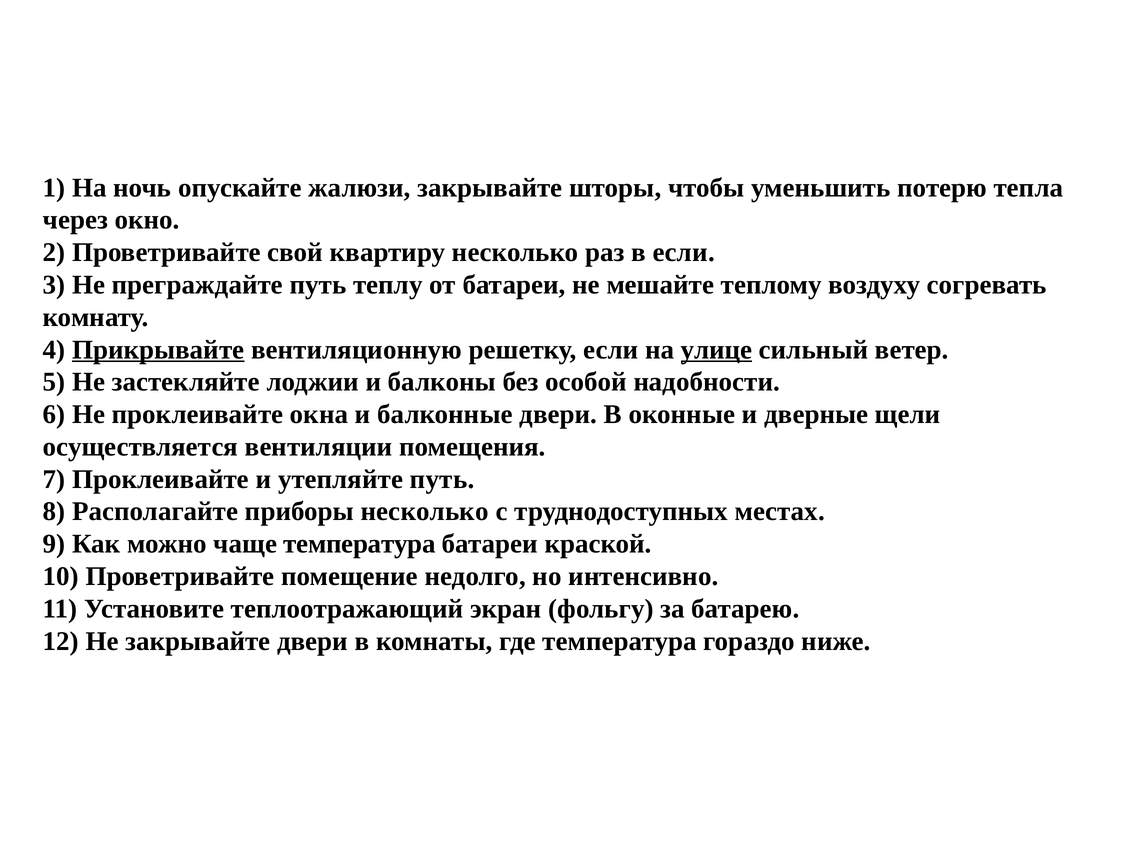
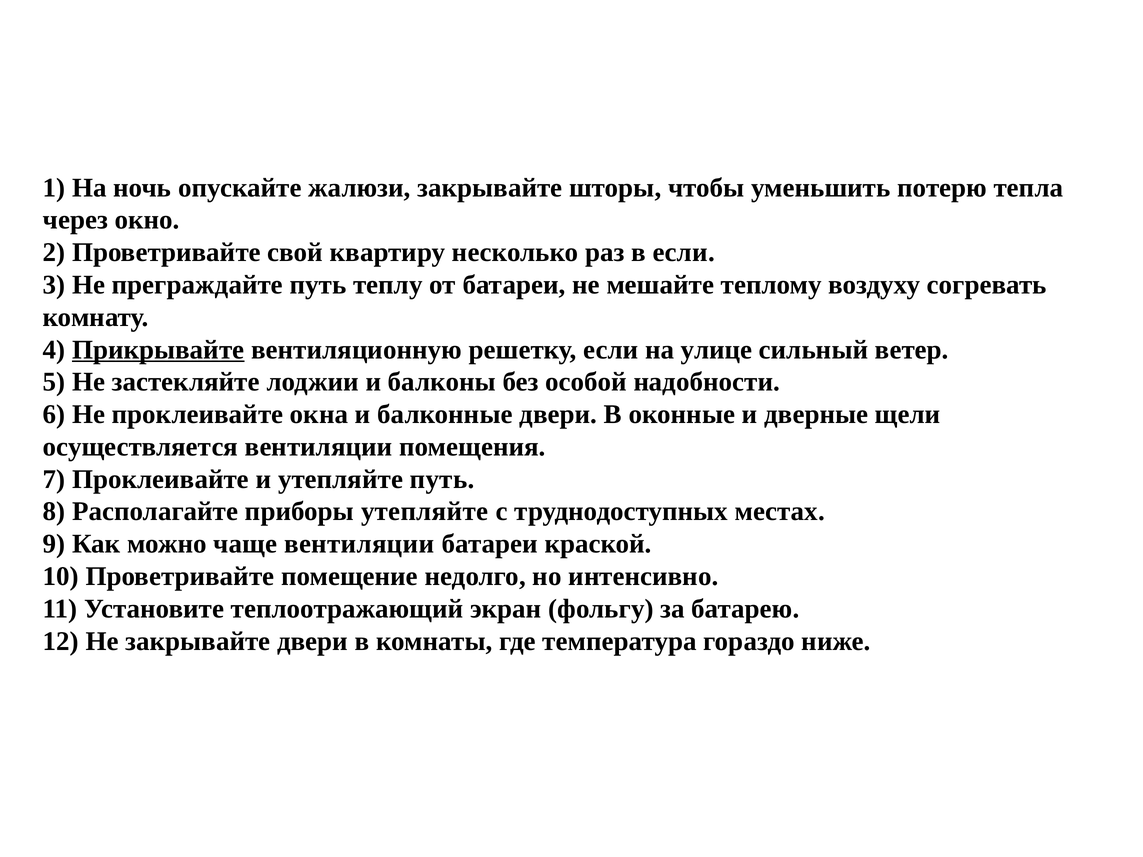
улице underline: present -> none
приборы несколько: несколько -> утепляйте
чаще температура: температура -> вентиляции
